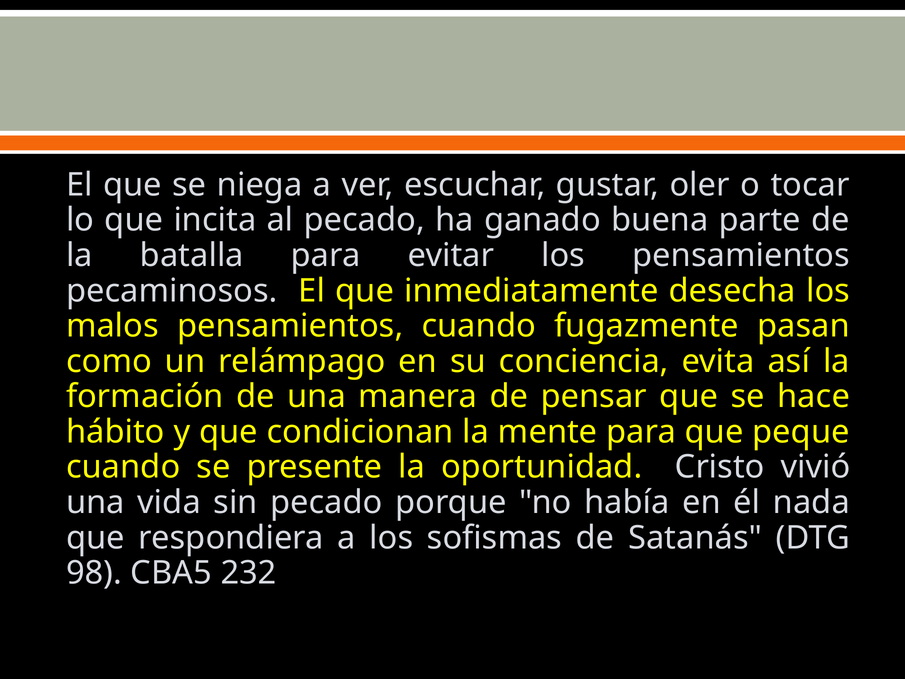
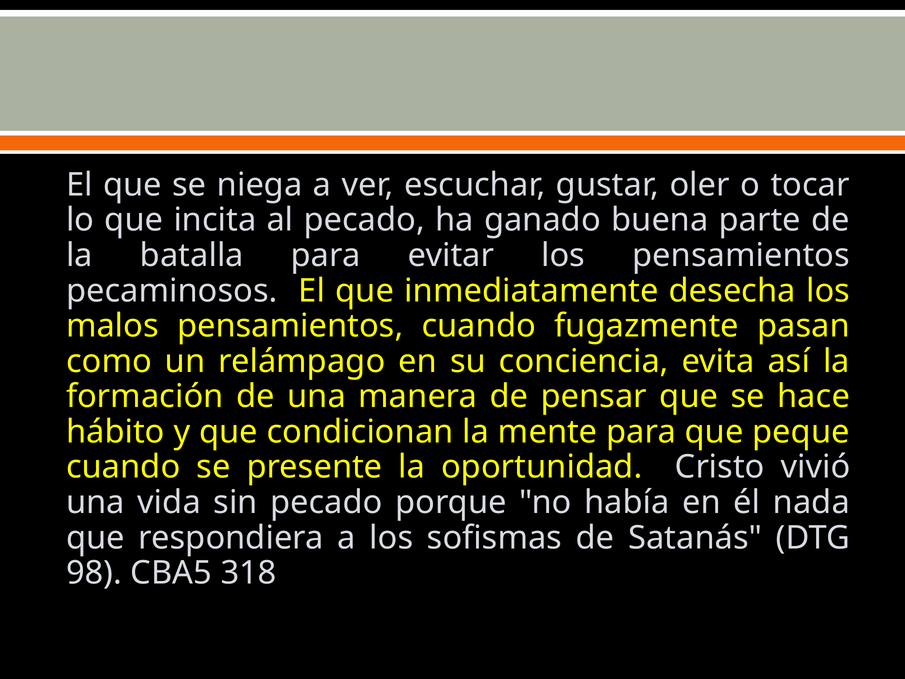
232: 232 -> 318
